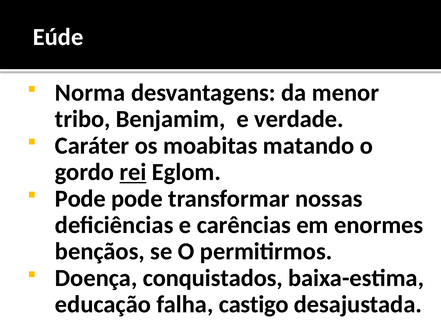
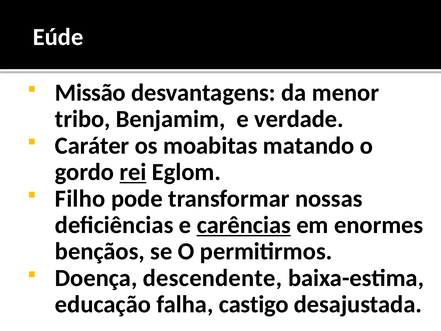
Norma: Norma -> Missão
Pode at (80, 198): Pode -> Filho
carências underline: none -> present
conquistados: conquistados -> descendente
